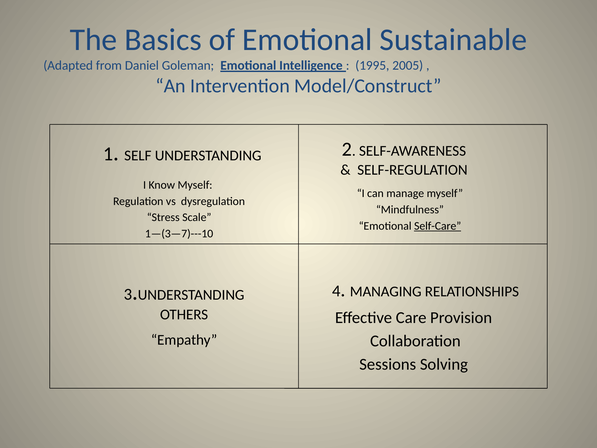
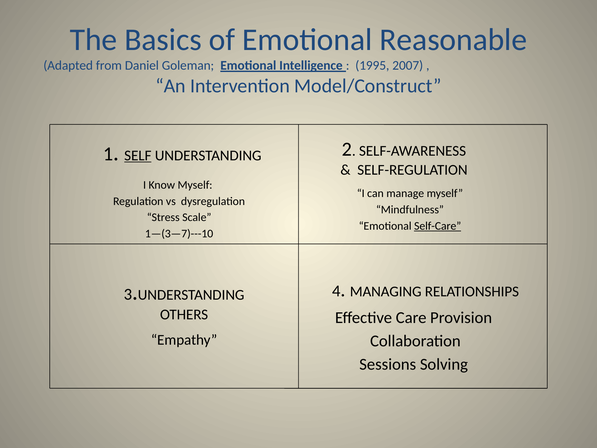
Sustainable: Sustainable -> Reasonable
2005: 2005 -> 2007
SELF underline: none -> present
